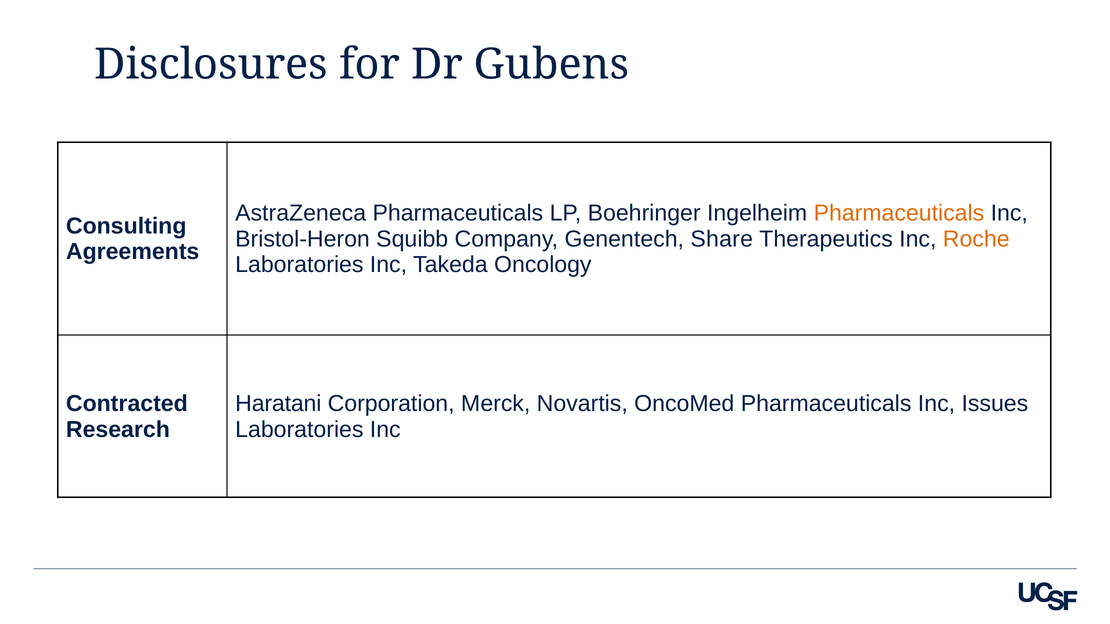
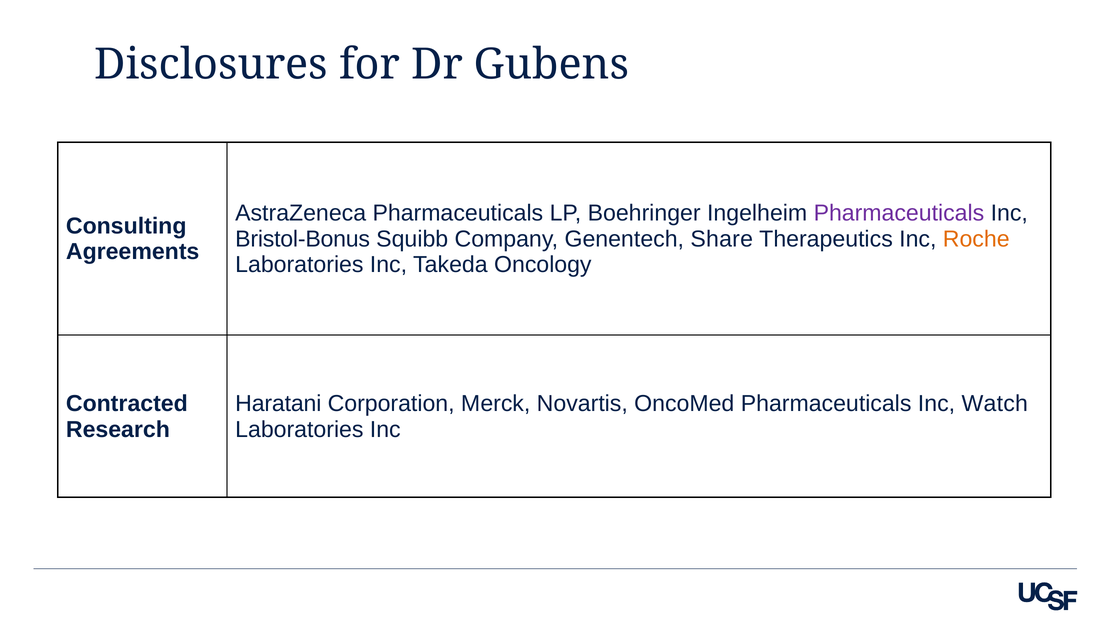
Pharmaceuticals at (899, 213) colour: orange -> purple
Bristol-Heron: Bristol-Heron -> Bristol-Bonus
Issues: Issues -> Watch
